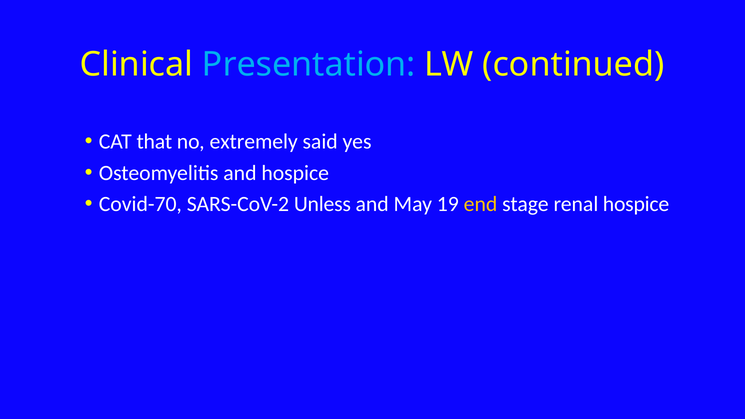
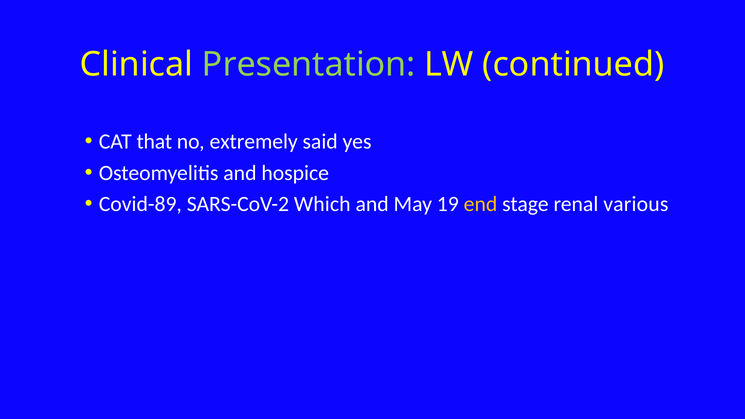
Presentation colour: light blue -> light green
Covid-70: Covid-70 -> Covid-89
Unless: Unless -> Which
renal hospice: hospice -> various
